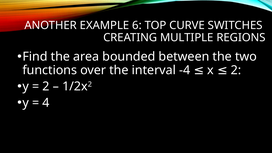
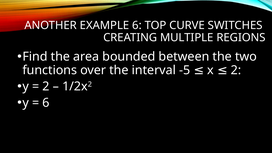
-4: -4 -> -5
4 at (46, 103): 4 -> 6
